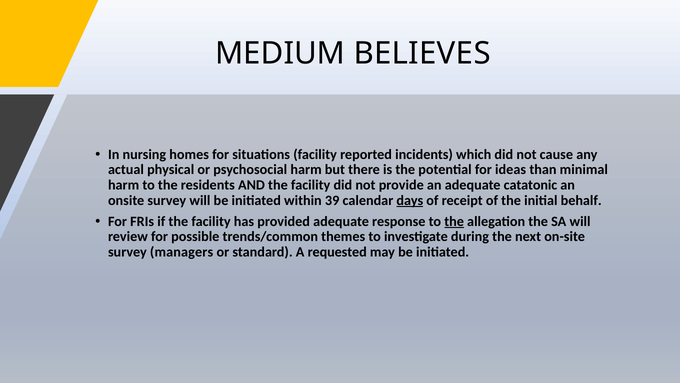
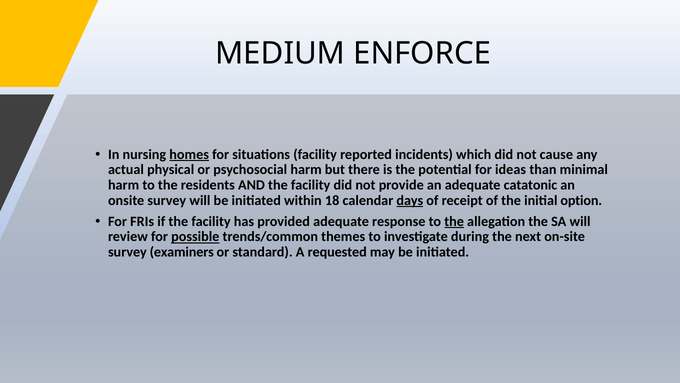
BELIEVES: BELIEVES -> ENFORCE
homes underline: none -> present
39: 39 -> 18
behalf: behalf -> option
possible underline: none -> present
managers: managers -> examiners
